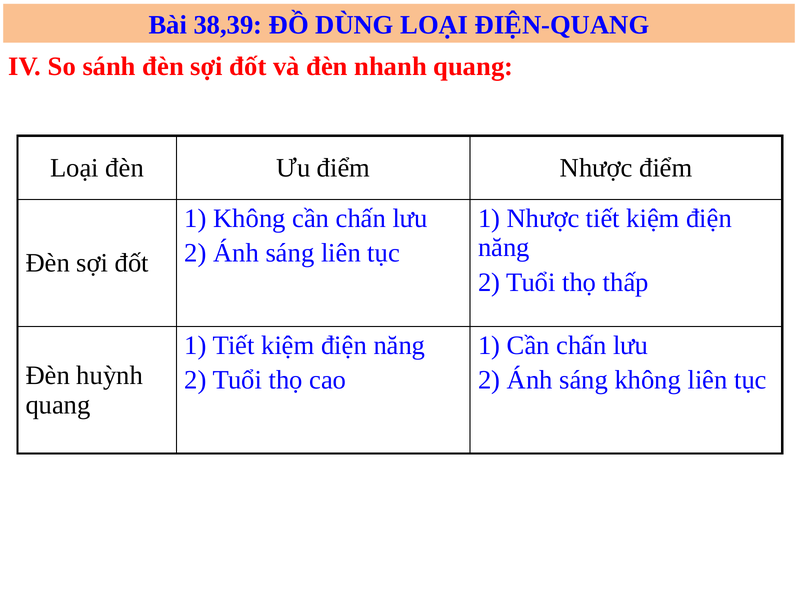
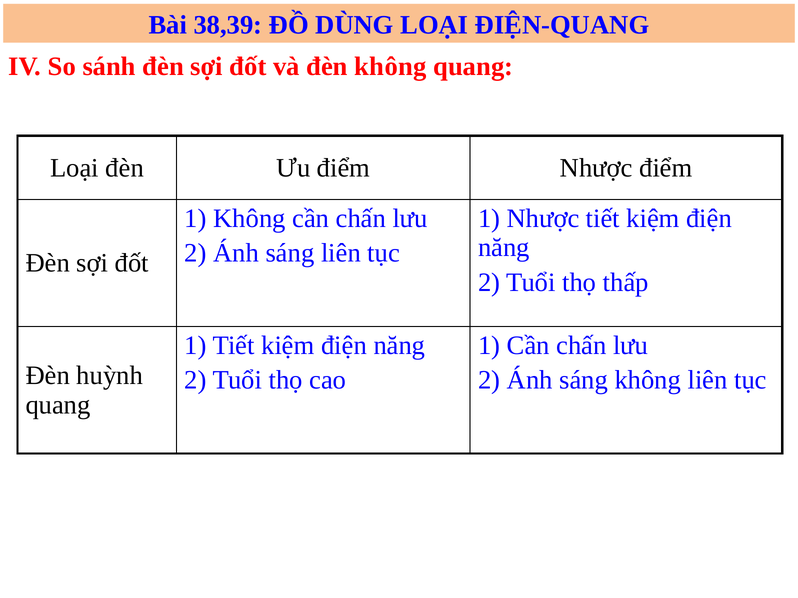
đèn nhanh: nhanh -> không
